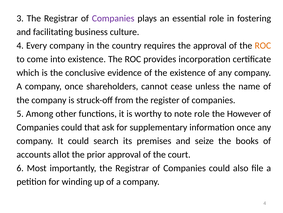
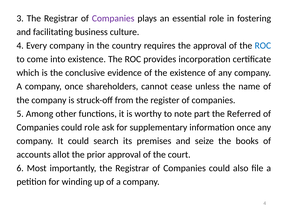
ROC at (263, 45) colour: orange -> blue
note role: role -> part
However: However -> Referred
could that: that -> role
